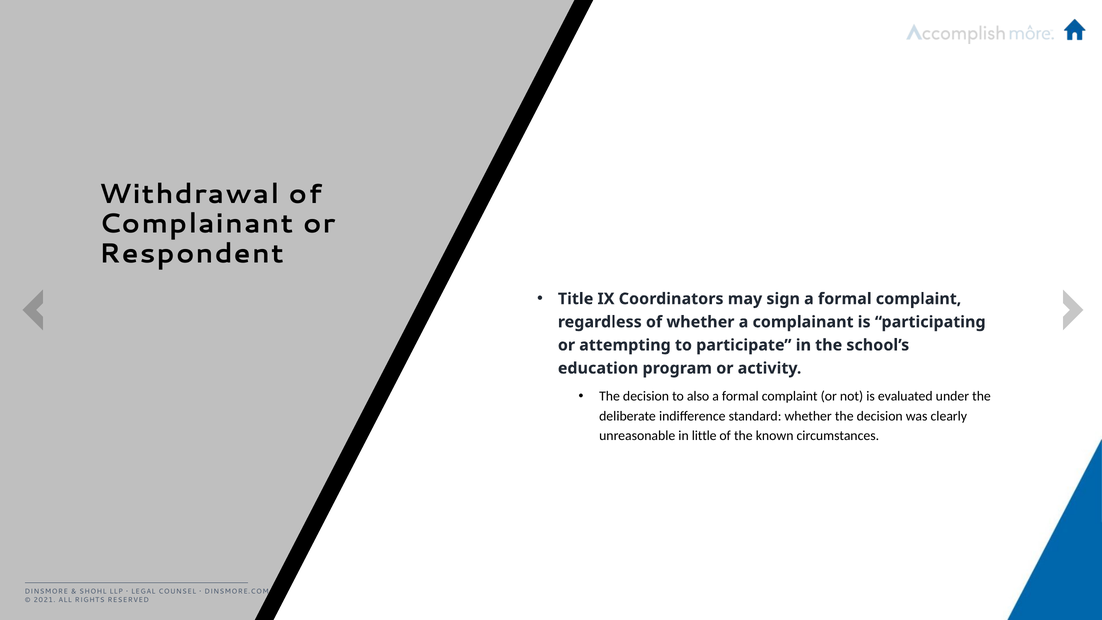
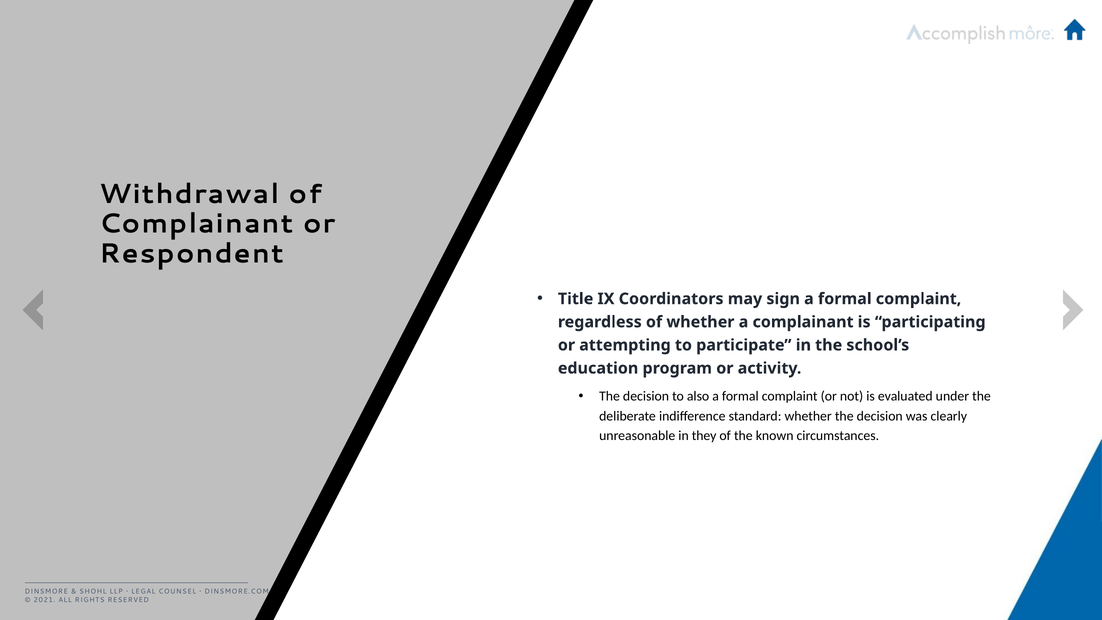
little: little -> they
